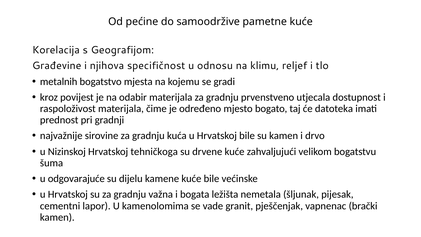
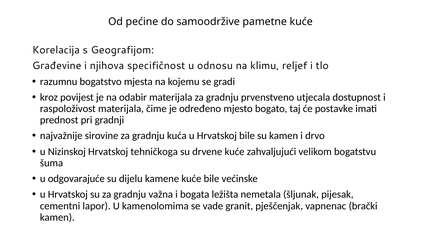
metalnih: metalnih -> razumnu
datoteka: datoteka -> postavke
